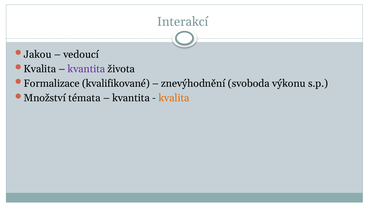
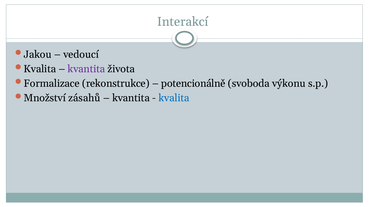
kvalifikované: kvalifikované -> rekonstrukce
znevýhodnění: znevýhodnění -> potencionálně
témata: témata -> zásahů
kvalita at (174, 98) colour: orange -> blue
